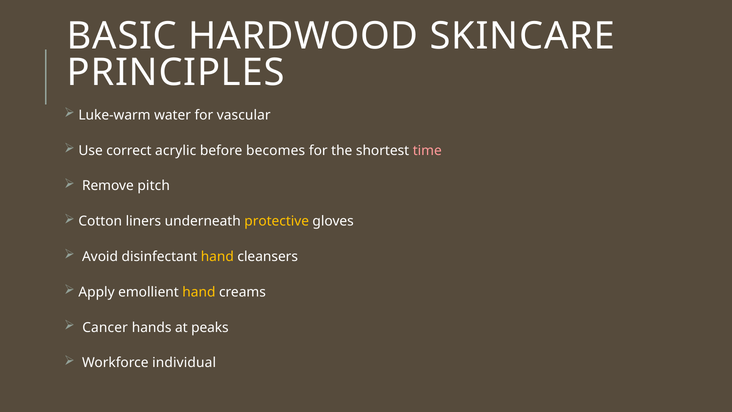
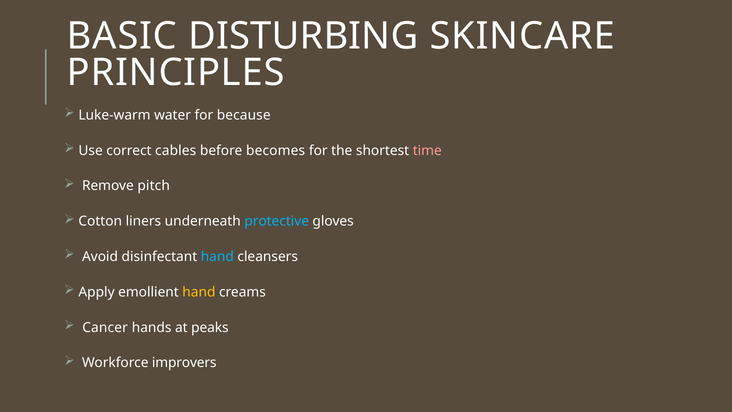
HARDWOOD: HARDWOOD -> DISTURBING
vascular: vascular -> because
acrylic: acrylic -> cables
protective colour: yellow -> light blue
hand at (217, 257) colour: yellow -> light blue
individual: individual -> improvers
